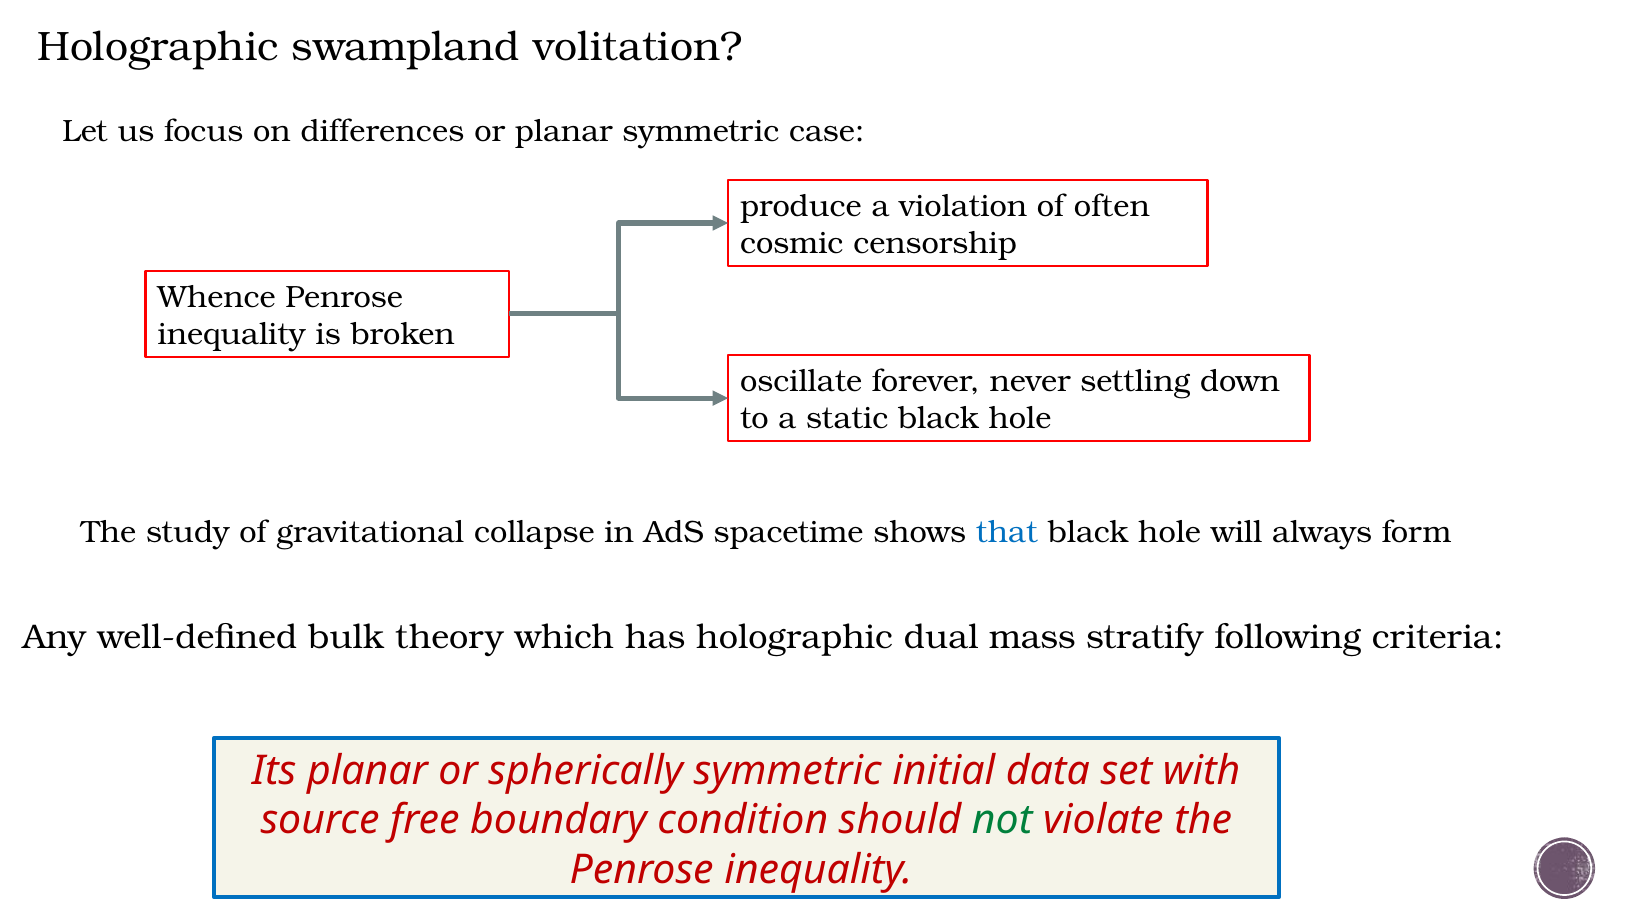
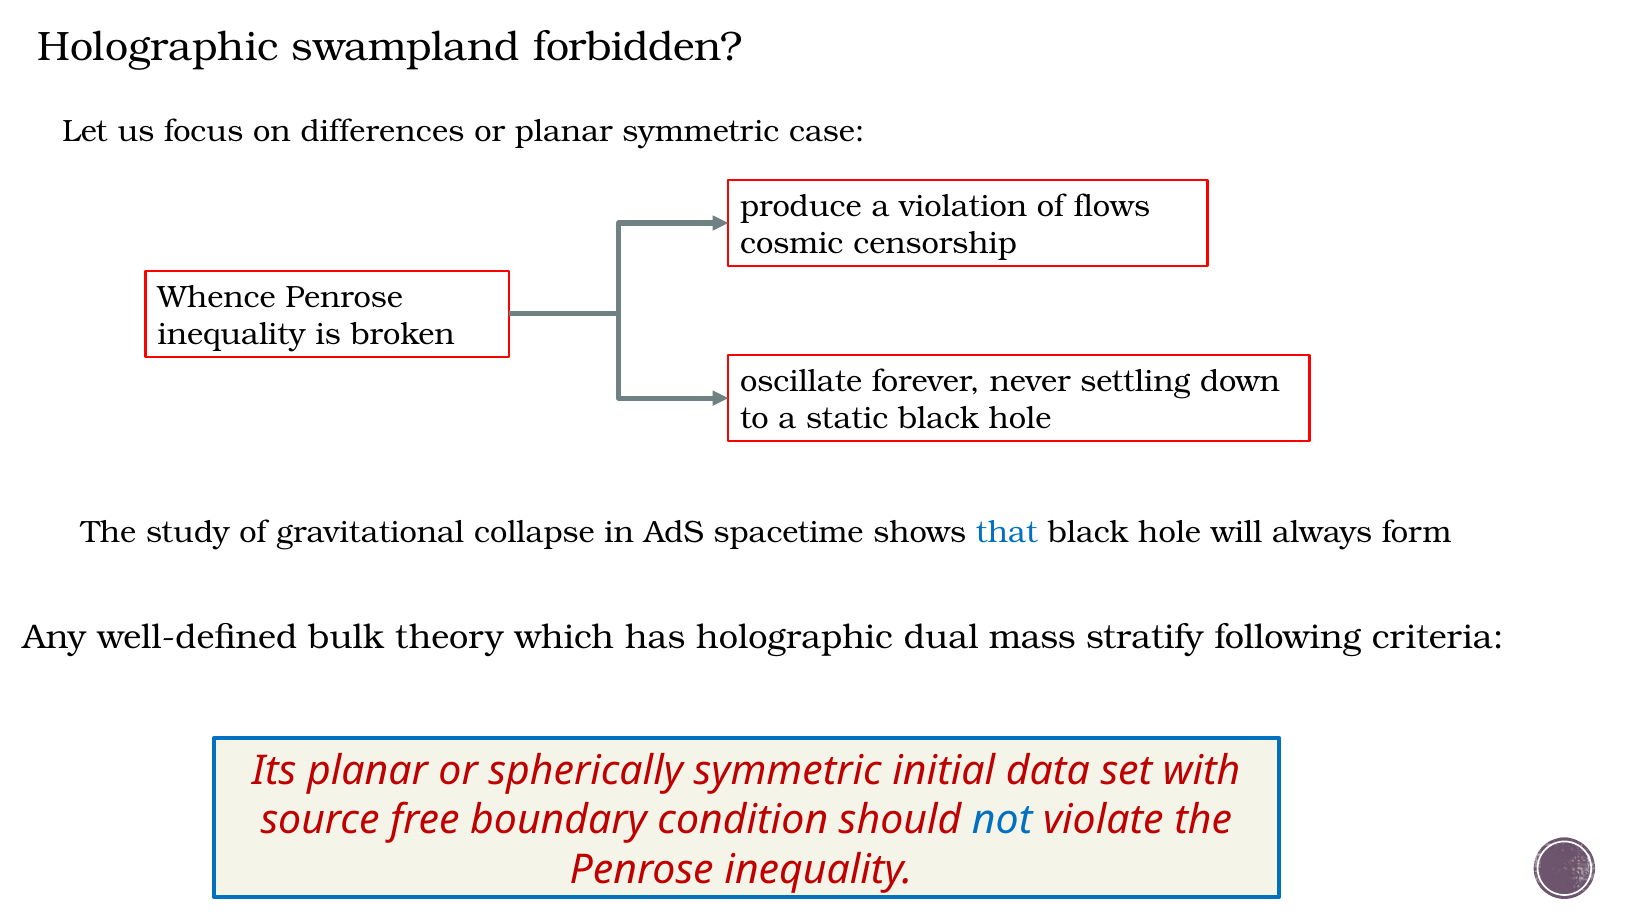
volitation: volitation -> forbidden
often: often -> flows
not colour: green -> blue
